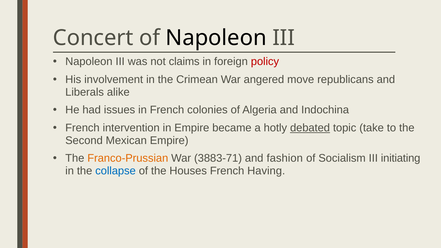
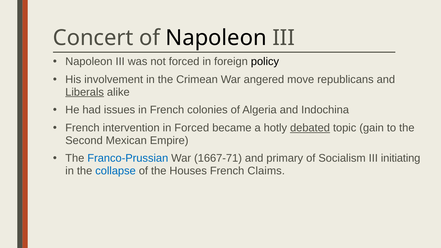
not claims: claims -> forced
policy colour: red -> black
Liberals underline: none -> present
in Empire: Empire -> Forced
take: take -> gain
Franco-Prussian colour: orange -> blue
3883-71: 3883-71 -> 1667-71
fashion: fashion -> primary
Having: Having -> Claims
